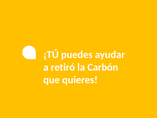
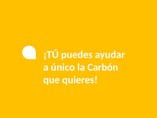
retiró: retiró -> único
